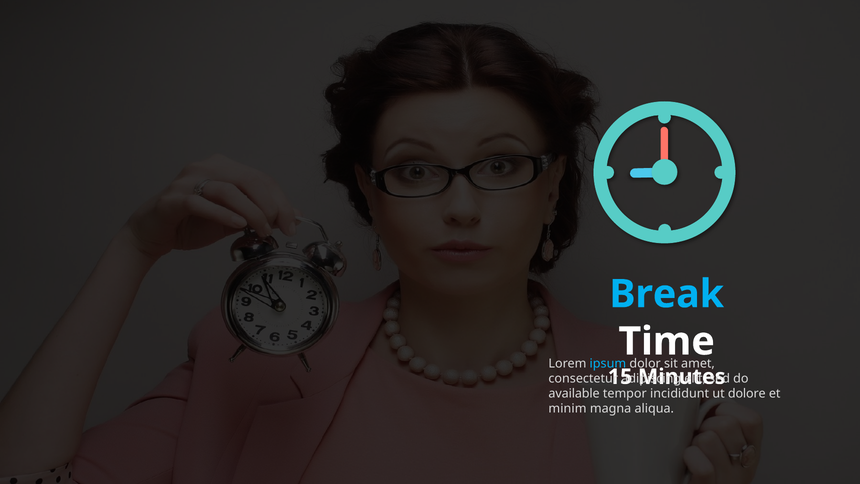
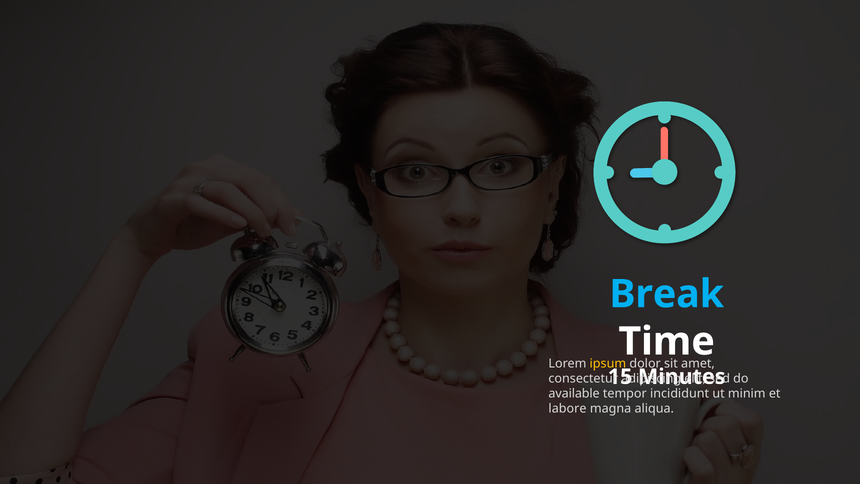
ipsum colour: light blue -> yellow
dolore: dolore -> minim
minim: minim -> labore
